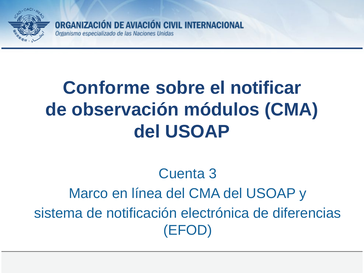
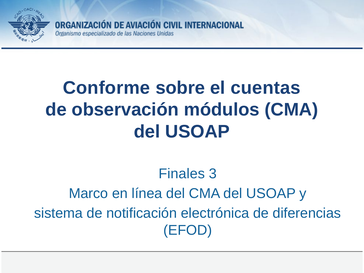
notificar: notificar -> cuentas
Cuenta: Cuenta -> Finales
